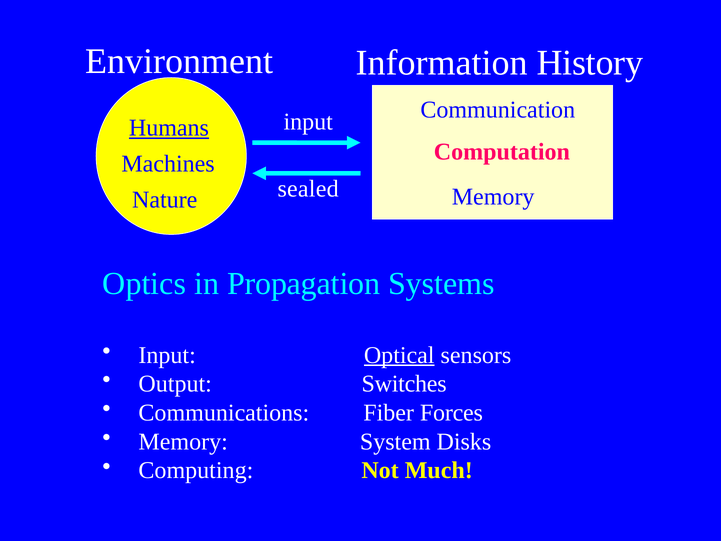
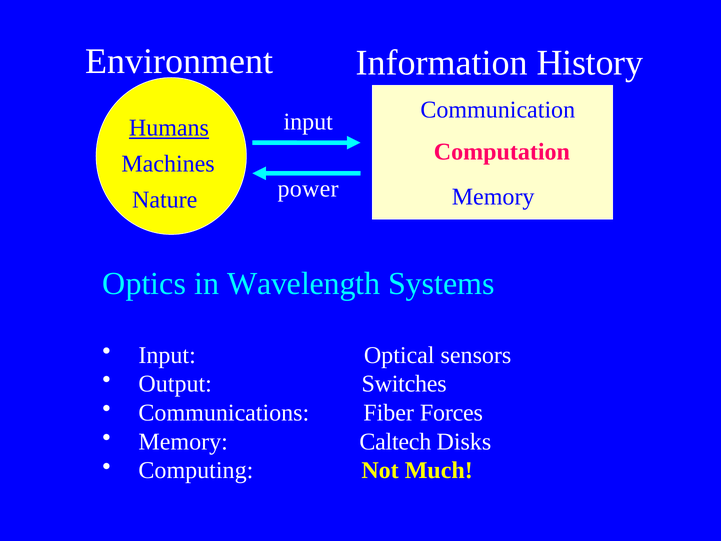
sealed: sealed -> power
Propagation: Propagation -> Wavelength
Optical underline: present -> none
System: System -> Caltech
